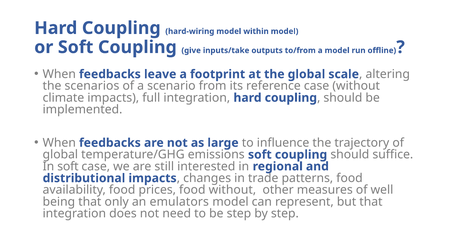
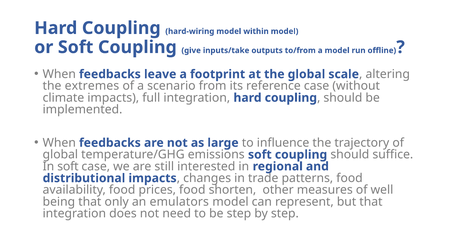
scenarios: scenarios -> extremes
food without: without -> shorten
